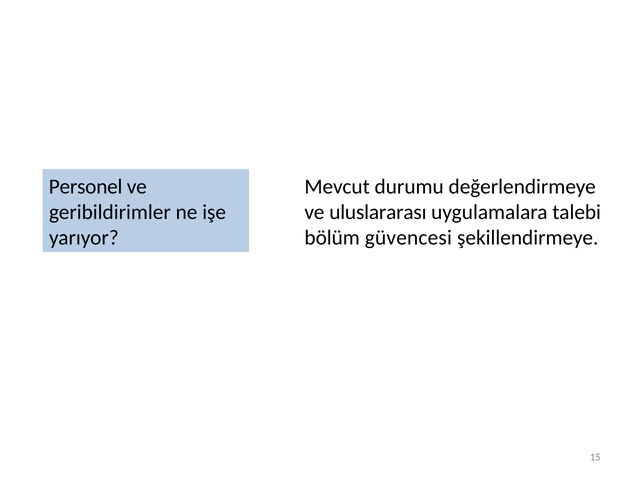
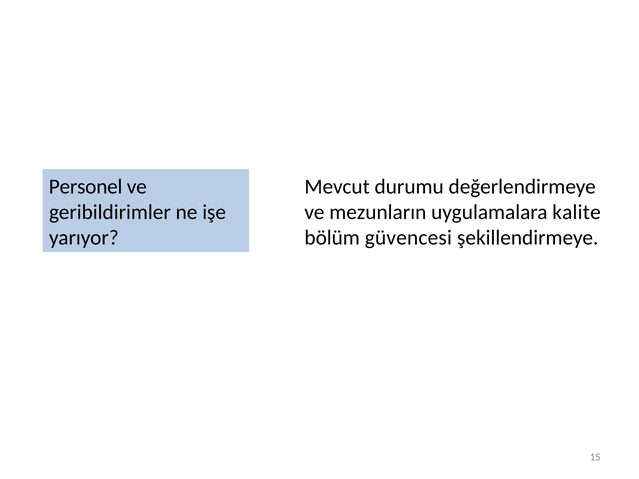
uluslararası: uluslararası -> mezunların
talebi: talebi -> kalite
